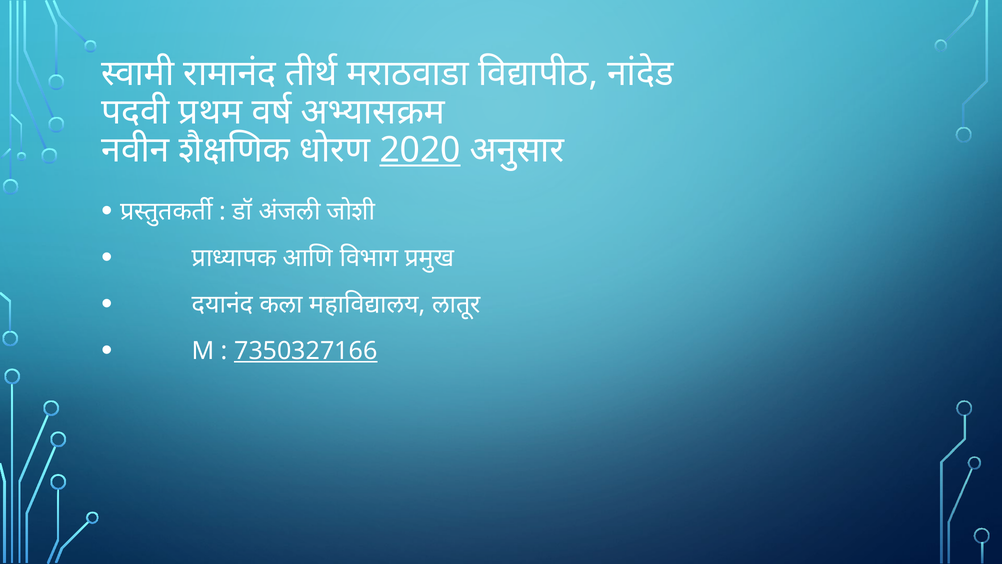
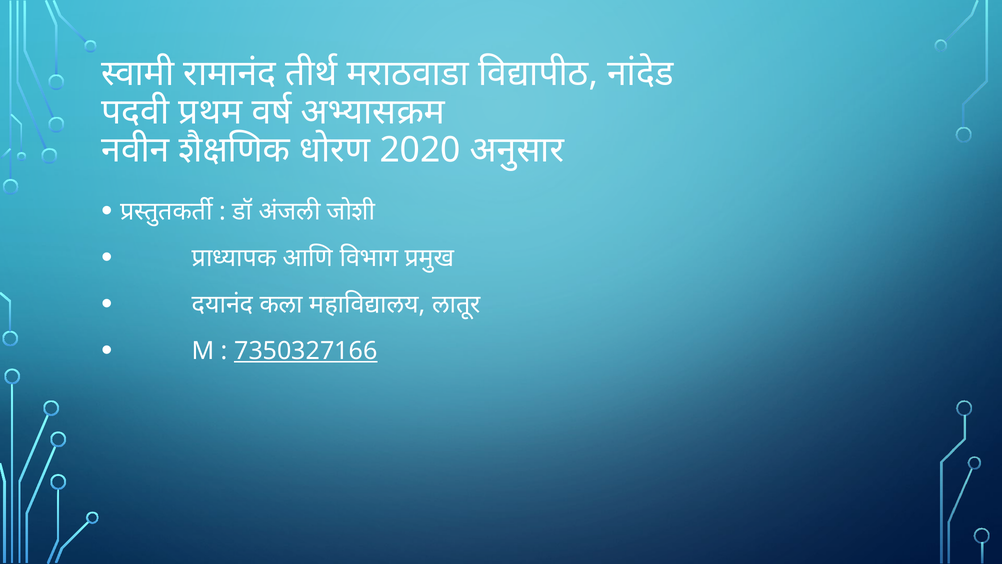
2020 underline: present -> none
